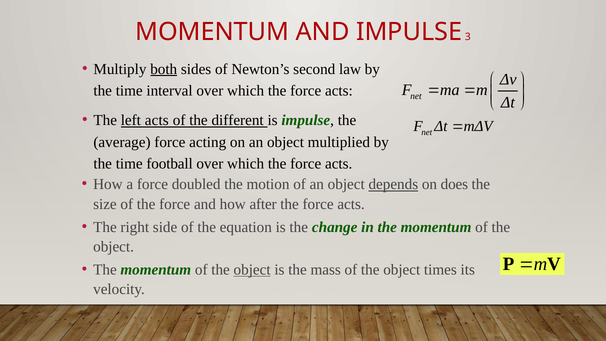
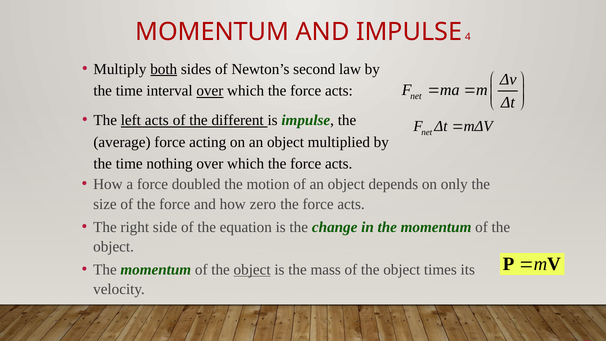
3: 3 -> 4
over at (210, 91) underline: none -> present
football: football -> nothing
depends underline: present -> none
does: does -> only
after: after -> zero
